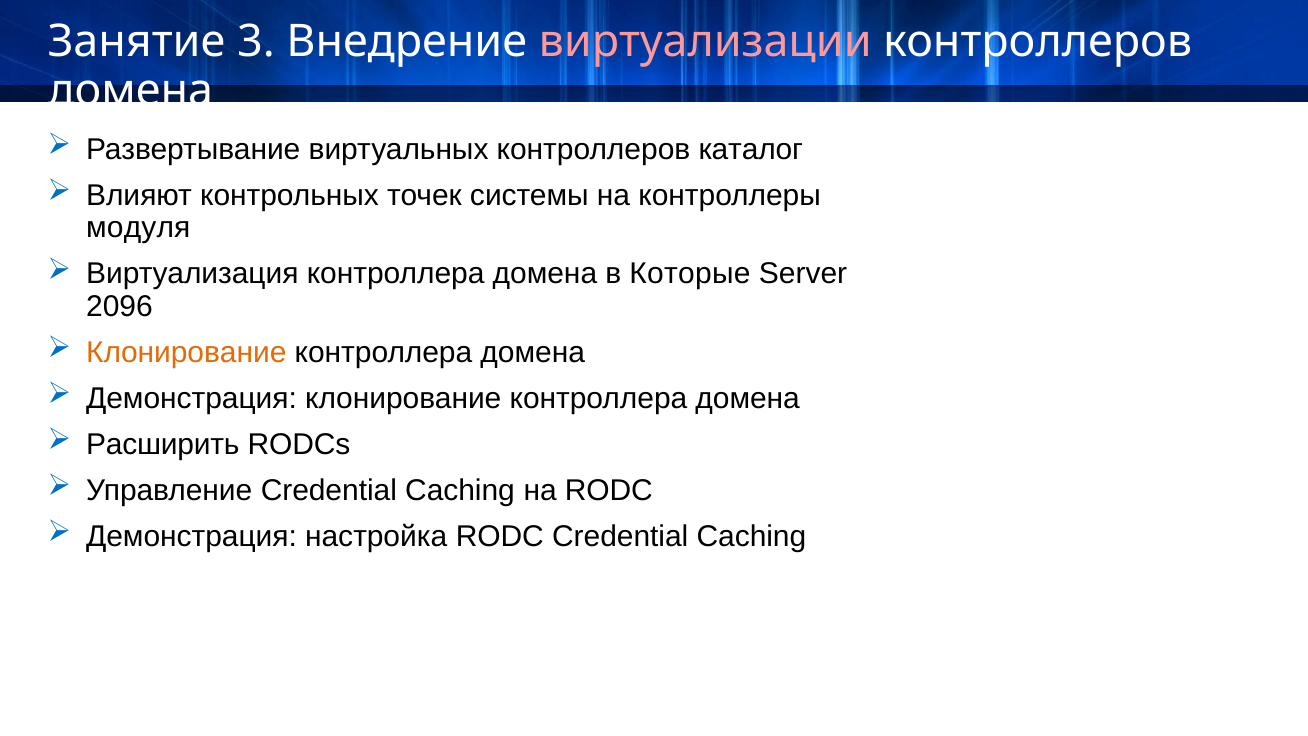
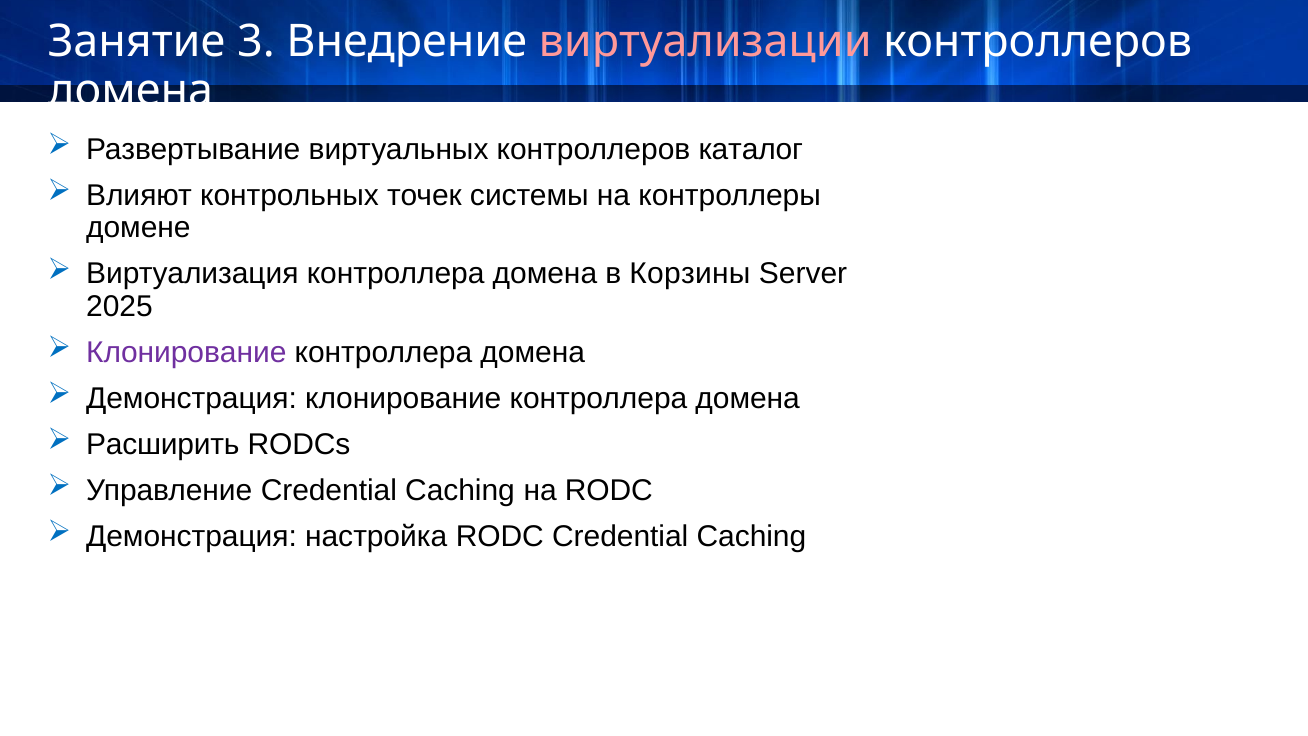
модуля: модуля -> домене
Которые: Которые -> Корзины
2096: 2096 -> 2025
Клонирование at (186, 352) colour: orange -> purple
